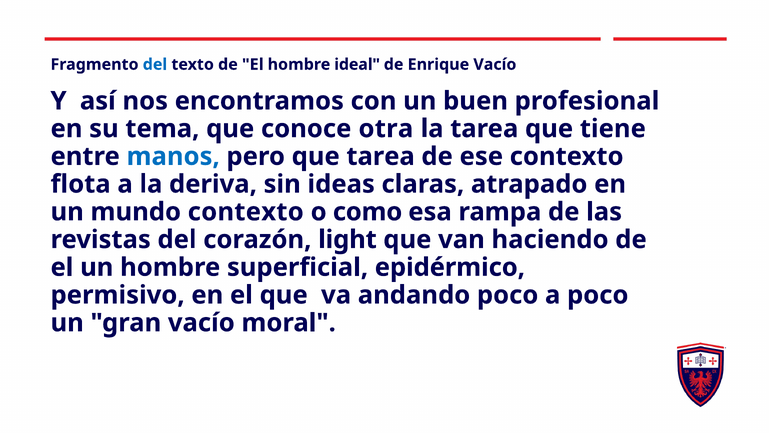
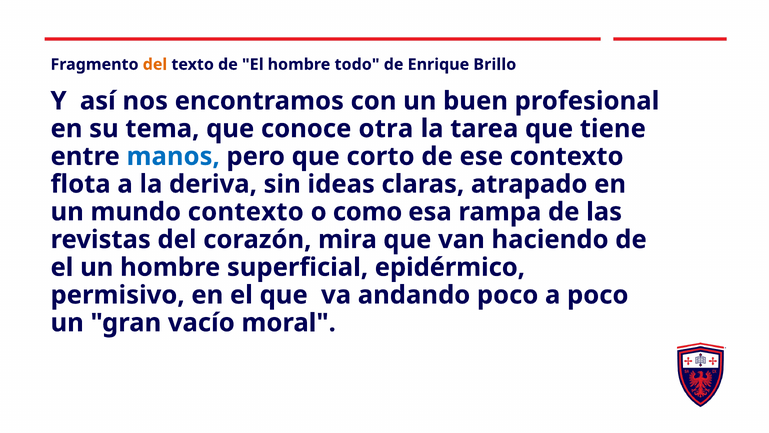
del at (155, 64) colour: blue -> orange
ideal: ideal -> todo
Enrique Vacío: Vacío -> Brillo
que tarea: tarea -> corto
light: light -> mira
